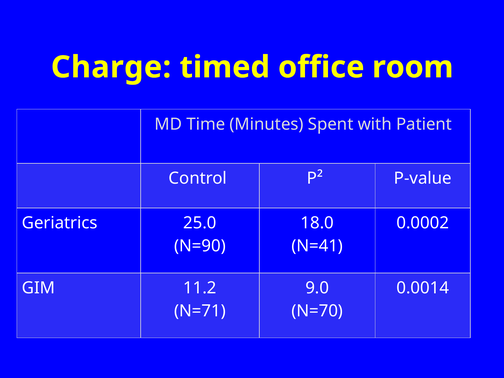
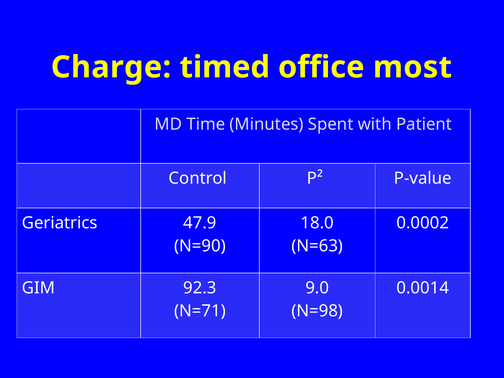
room: room -> most
25.0: 25.0 -> 47.9
N=41: N=41 -> N=63
11.2: 11.2 -> 92.3
N=70: N=70 -> N=98
